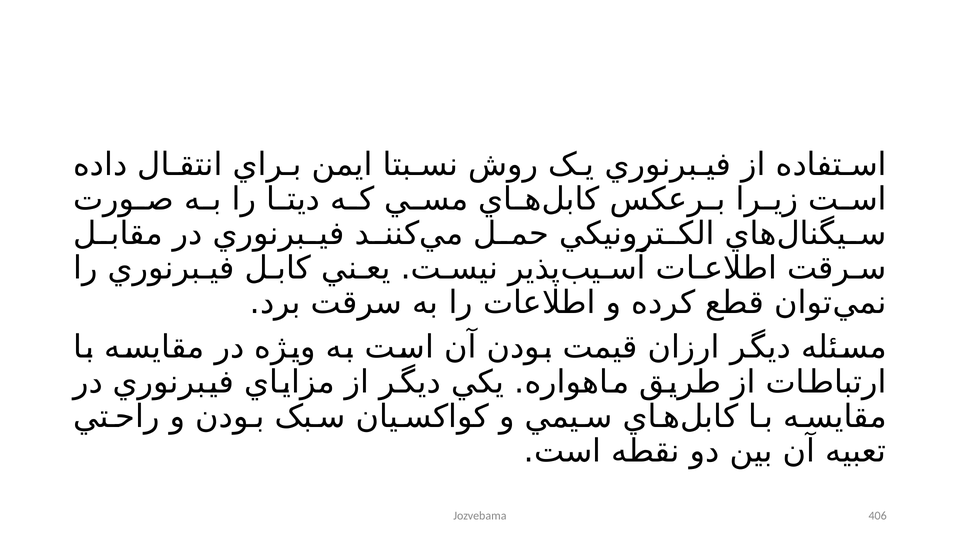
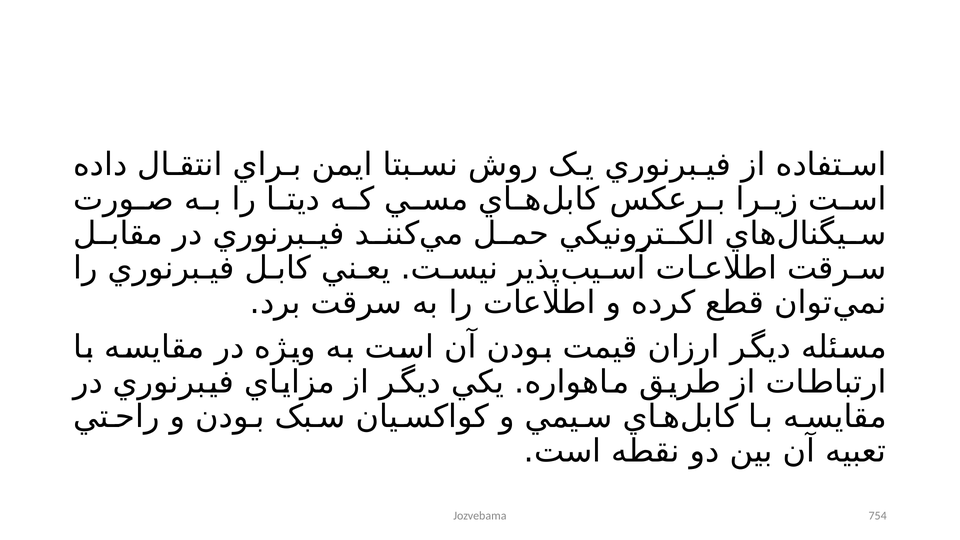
406: 406 -> 754
